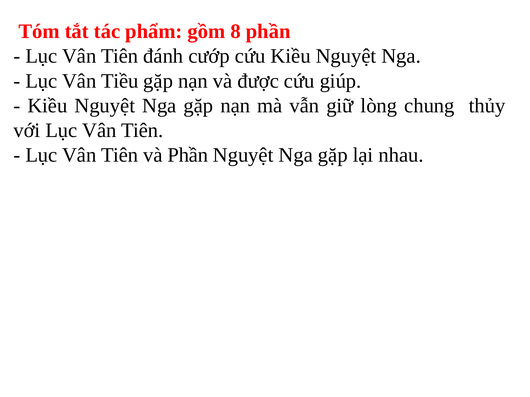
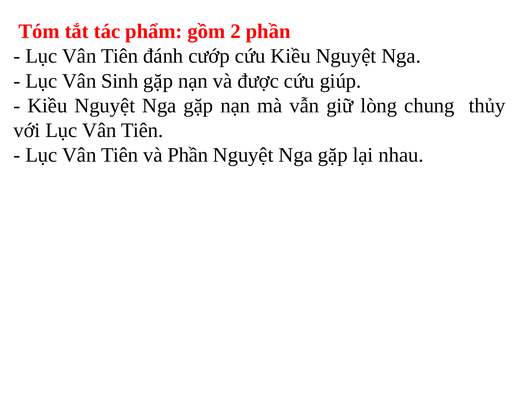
8: 8 -> 2
Tiều: Tiều -> Sinh
